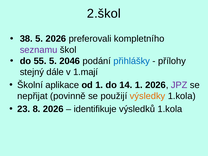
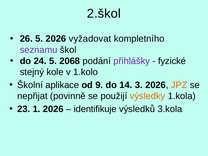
38: 38 -> 26
preferovali: preferovali -> vyžadovat
55: 55 -> 24
2046: 2046 -> 2068
přihlášky colour: blue -> purple
přílohy: přílohy -> fyzické
dále: dále -> kole
1.mají: 1.mají -> 1.kolo
od 1: 1 -> 9
14 1: 1 -> 3
JPZ colour: purple -> orange
8: 8 -> 1
výsledků 1.kola: 1.kola -> 3.kola
